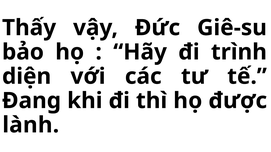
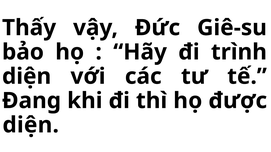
lành at (31, 125): lành -> diện
